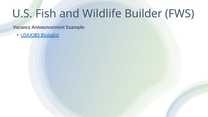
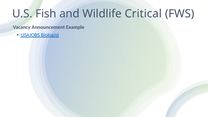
Builder: Builder -> Critical
